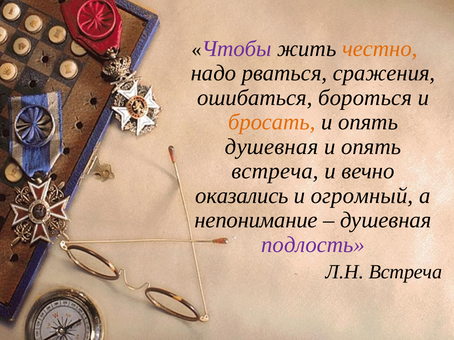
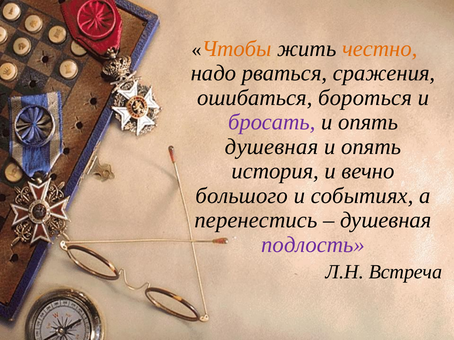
Чтобы colour: purple -> orange
бросать colour: orange -> purple
встреча at (275, 171): встреча -> история
оказались: оказались -> большого
огромный: огромный -> событиях
непонимание: непонимание -> перенестись
